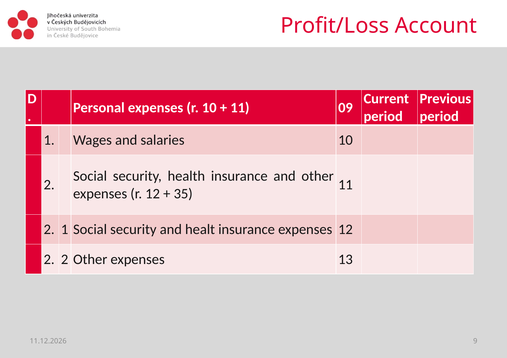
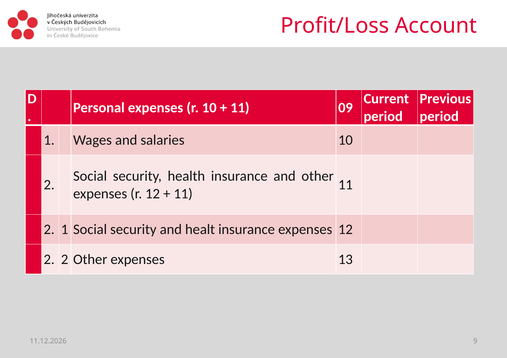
35 at (183, 194): 35 -> 11
